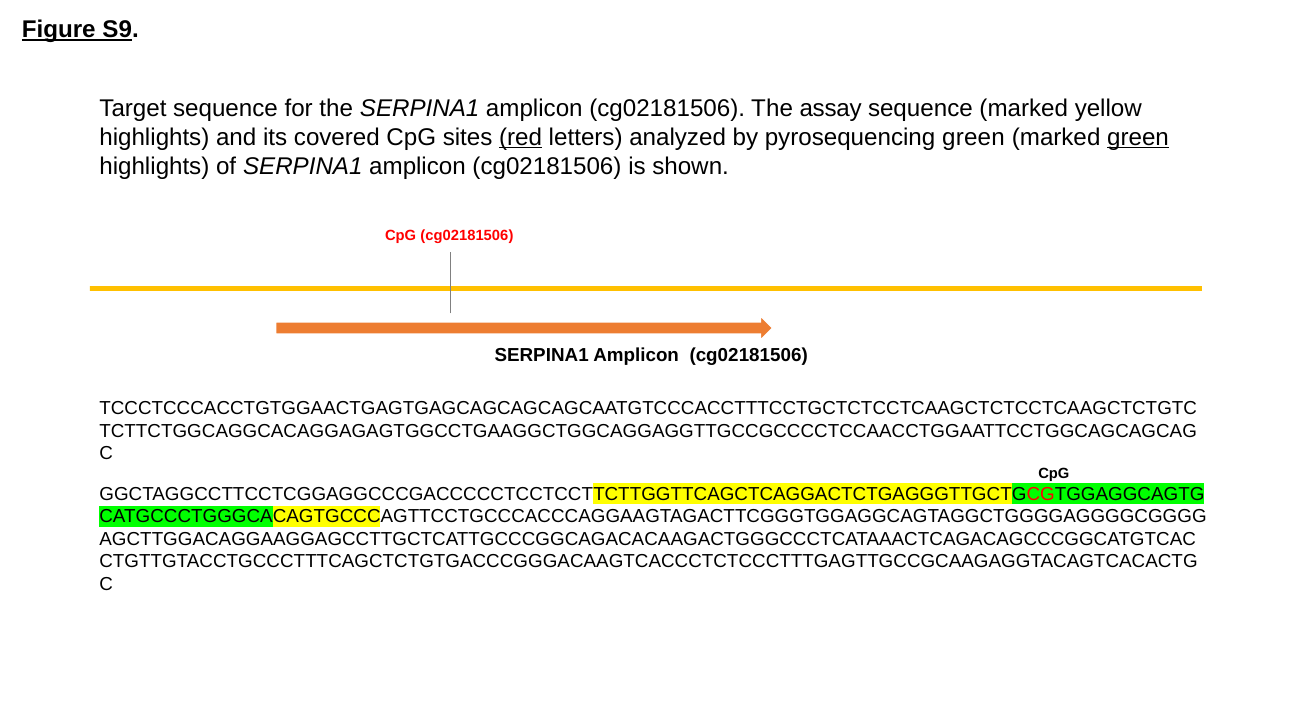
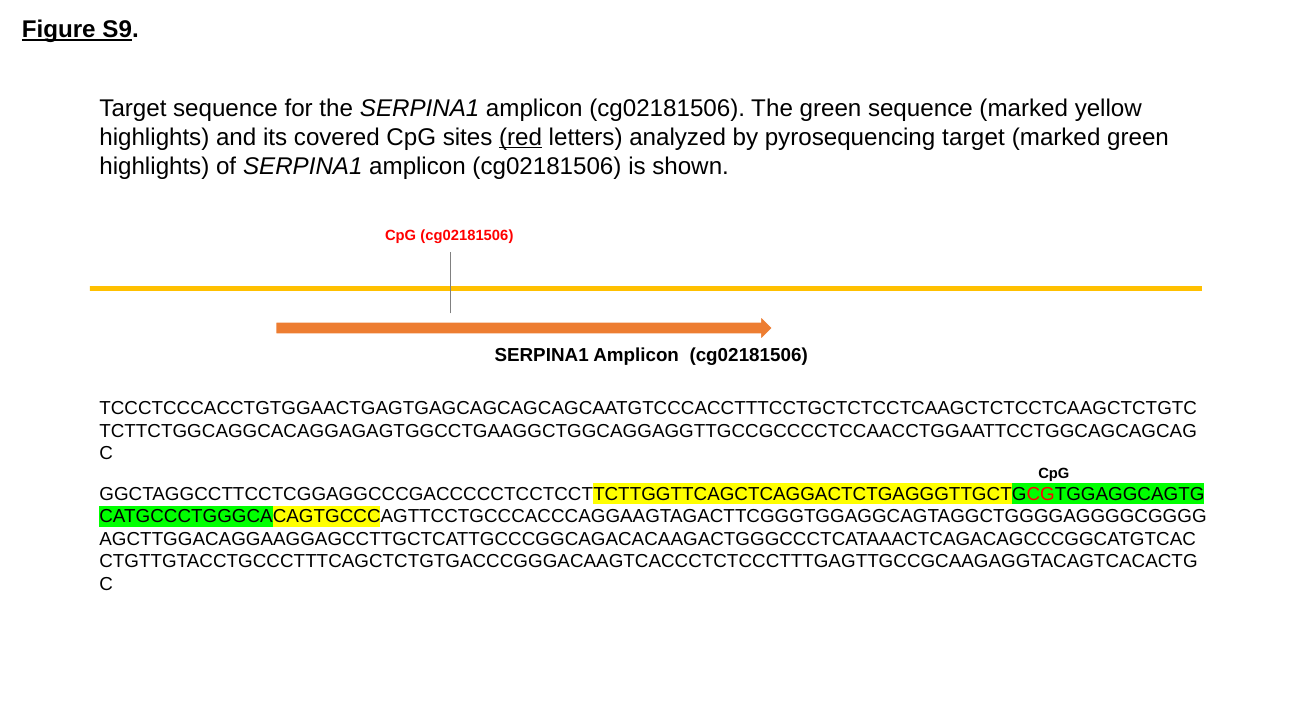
The assay: assay -> green
pyrosequencing green: green -> target
green at (1138, 137) underline: present -> none
